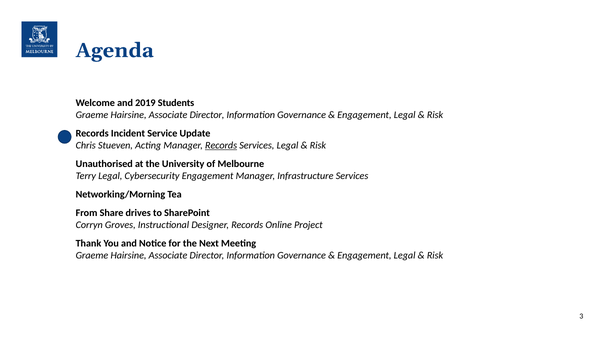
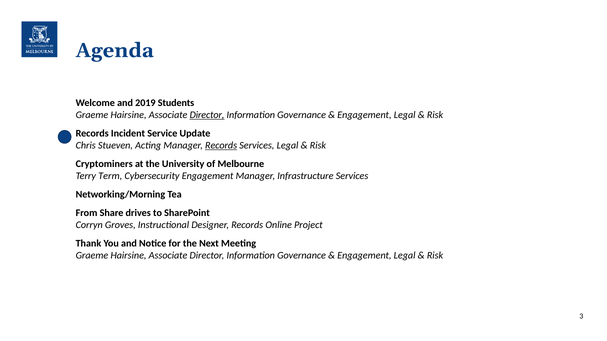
Director at (207, 115) underline: none -> present
Unauthorised: Unauthorised -> Cryptominers
Terry Legal: Legal -> Term
